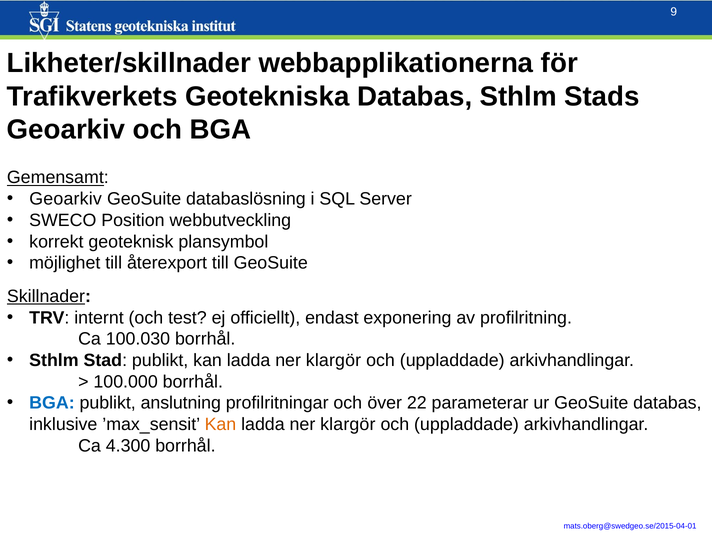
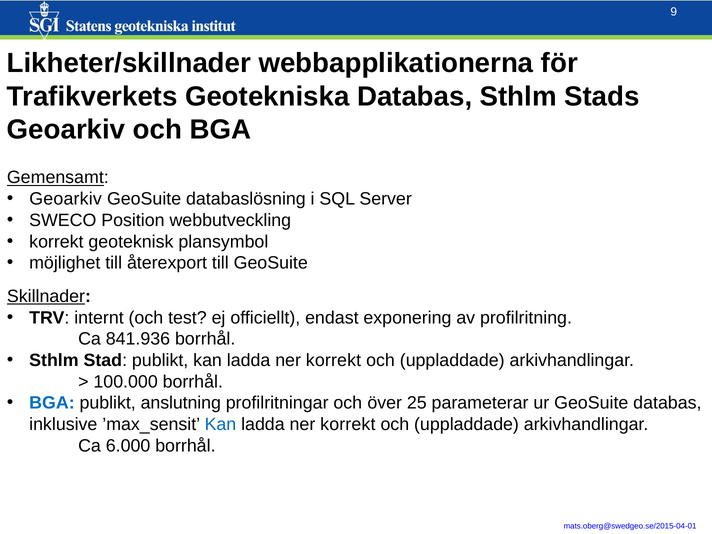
100.030: 100.030 -> 841.936
klargör at (333, 360): klargör -> korrekt
22: 22 -> 25
Kan at (220, 424) colour: orange -> blue
klargör at (348, 424): klargör -> korrekt
4.300: 4.300 -> 6.000
